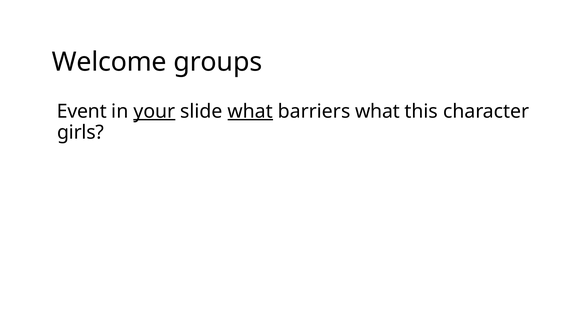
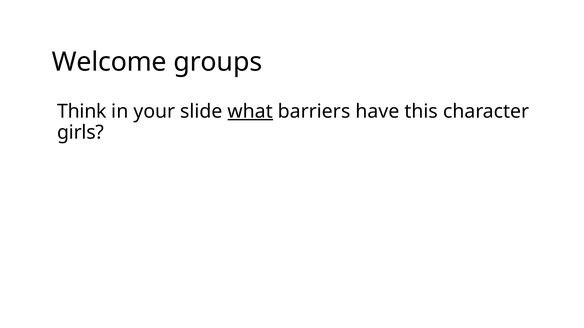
Event: Event -> Think
your underline: present -> none
barriers what: what -> have
